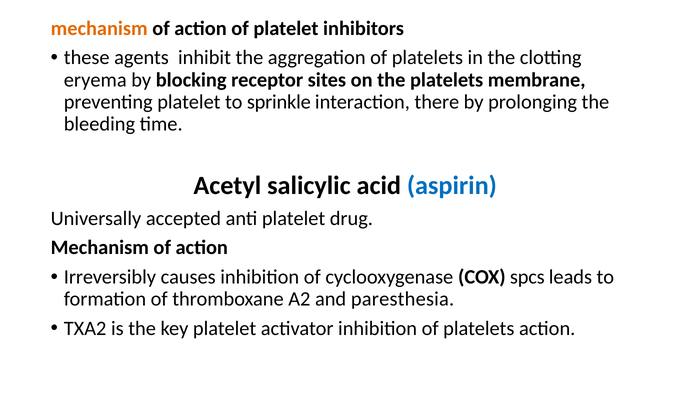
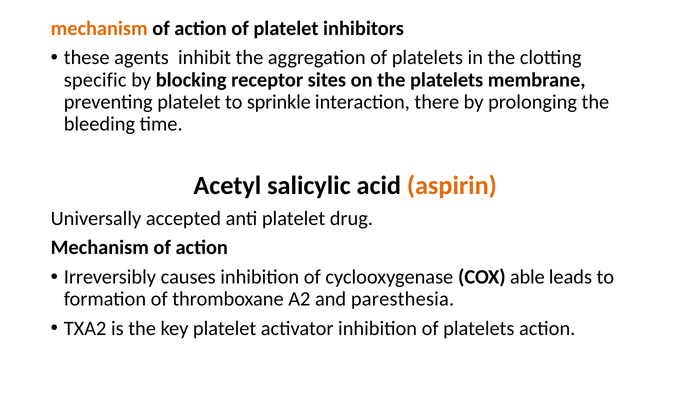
eryema: eryema -> specific
aspirin colour: blue -> orange
spcs: spcs -> able
